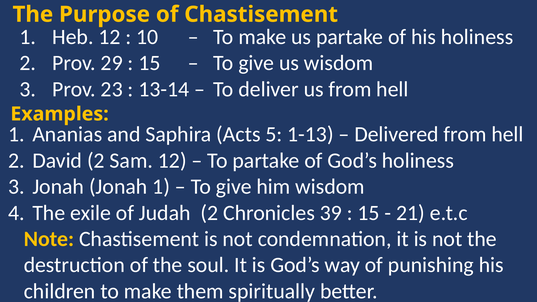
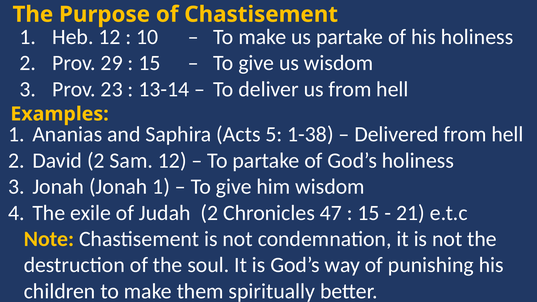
1-13: 1-13 -> 1-38
39: 39 -> 47
